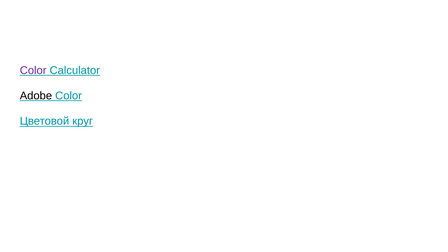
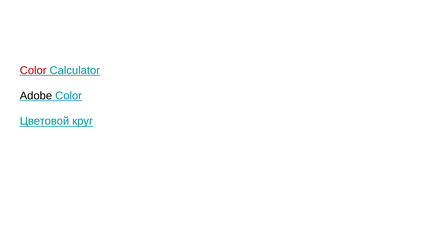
Color at (33, 70) colour: purple -> red
